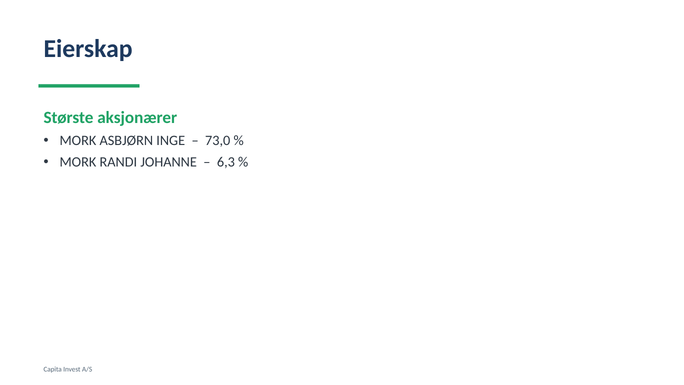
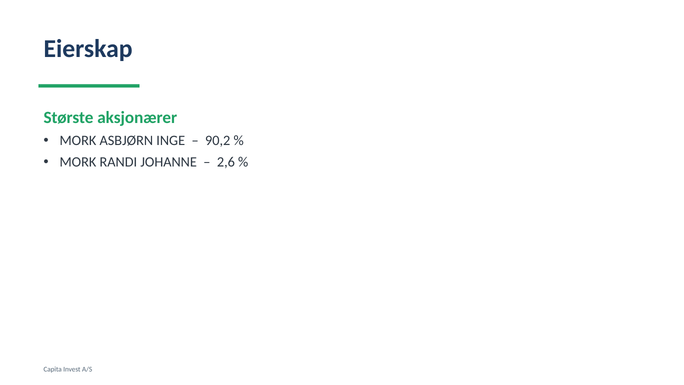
73,0: 73,0 -> 90,2
6,3: 6,3 -> 2,6
